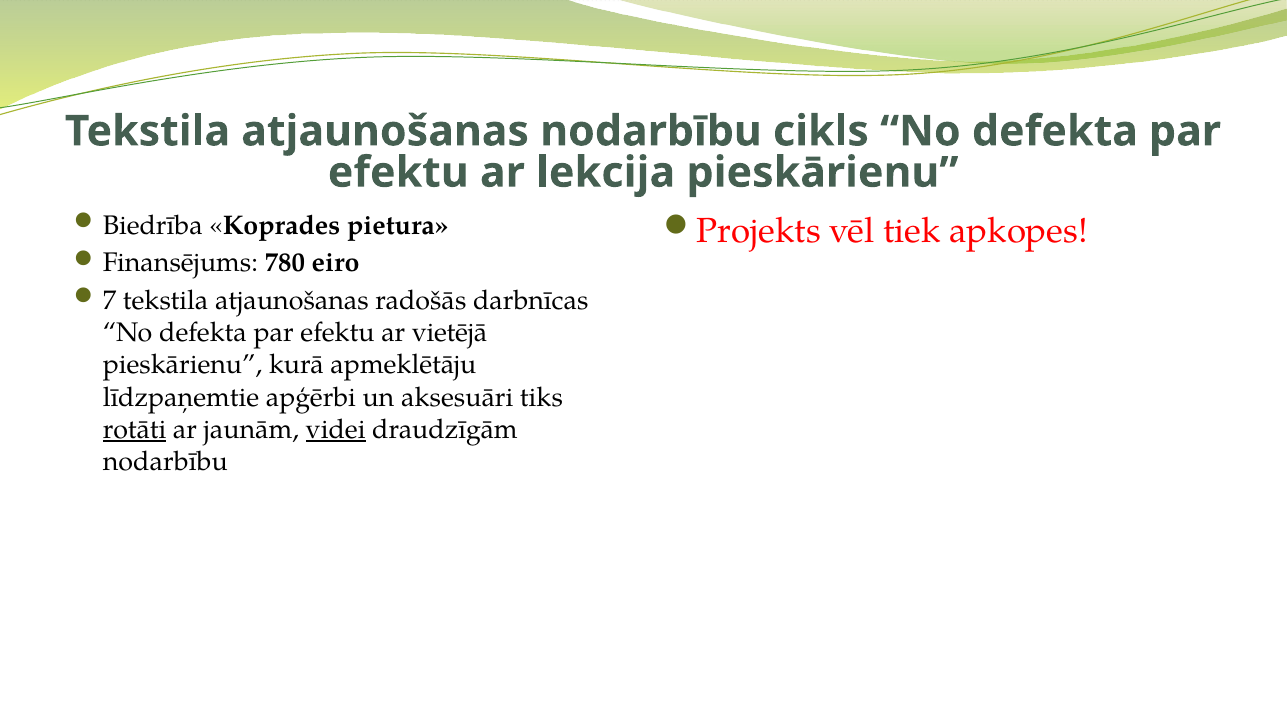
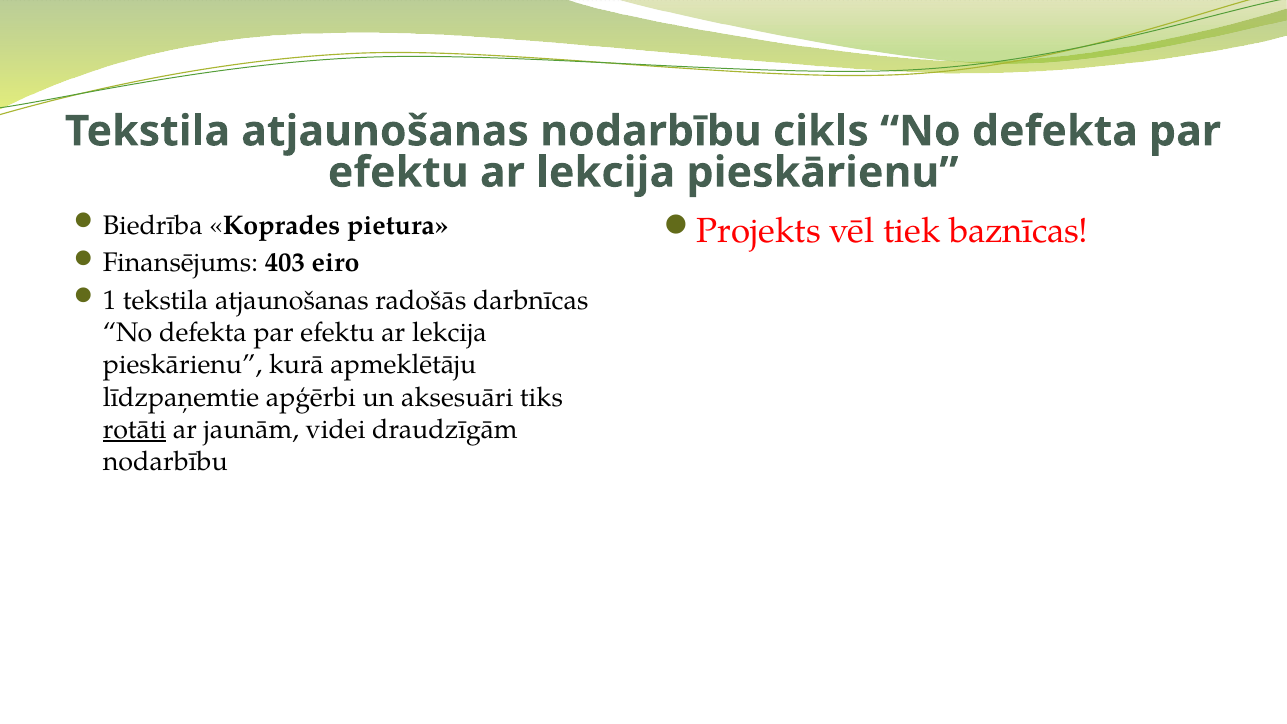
apkopes: apkopes -> baznīcas
780: 780 -> 403
7: 7 -> 1
vietējā at (450, 333): vietējā -> lekcija
videi underline: present -> none
